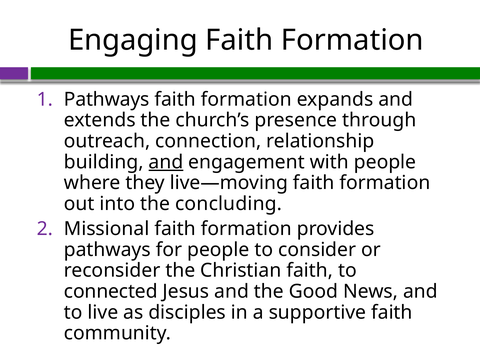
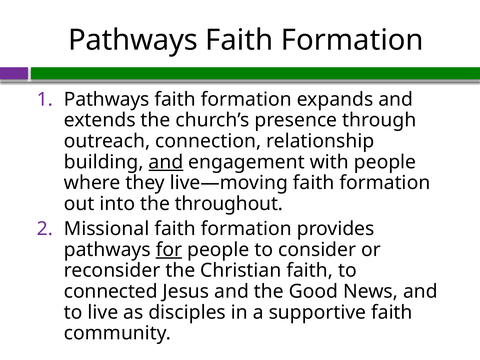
Engaging at (133, 40): Engaging -> Pathways
concluding: concluding -> throughout
for underline: none -> present
